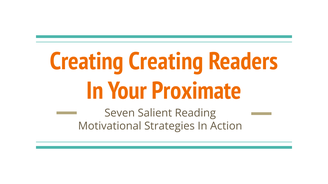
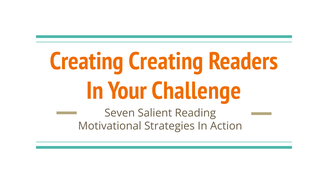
Proximate: Proximate -> Challenge
